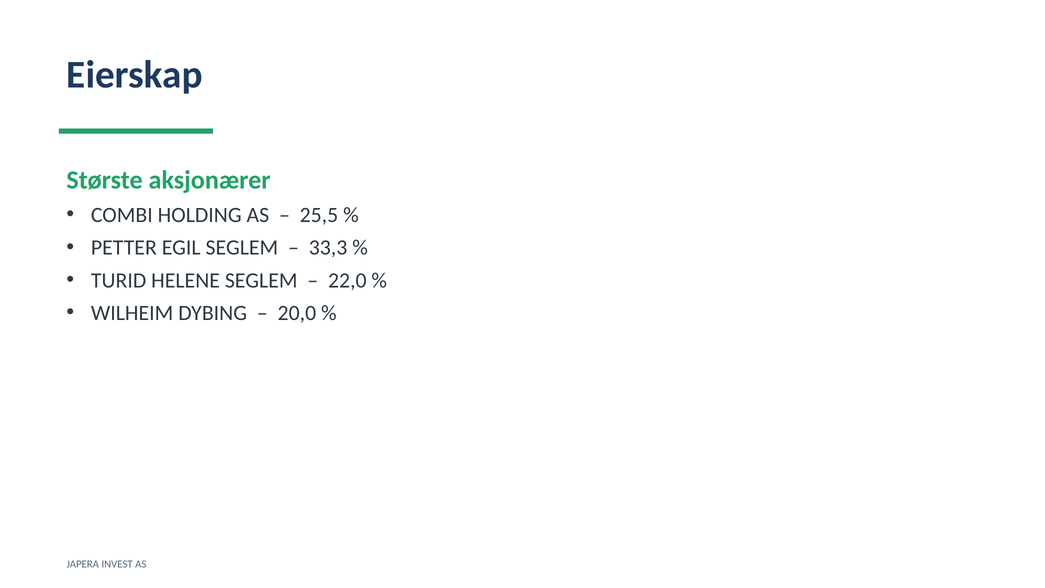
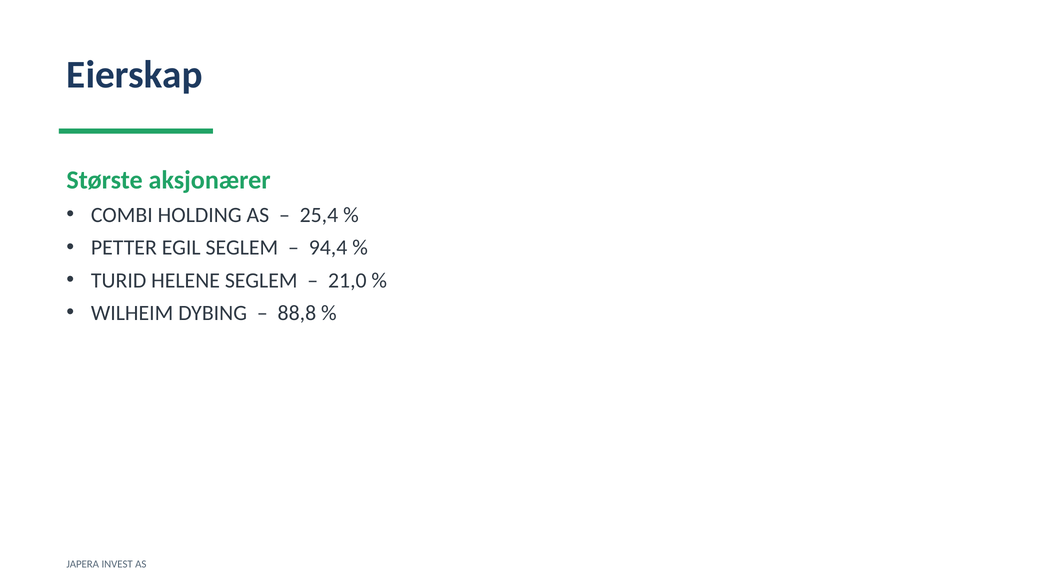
25,5: 25,5 -> 25,4
33,3: 33,3 -> 94,4
22,0: 22,0 -> 21,0
20,0: 20,0 -> 88,8
